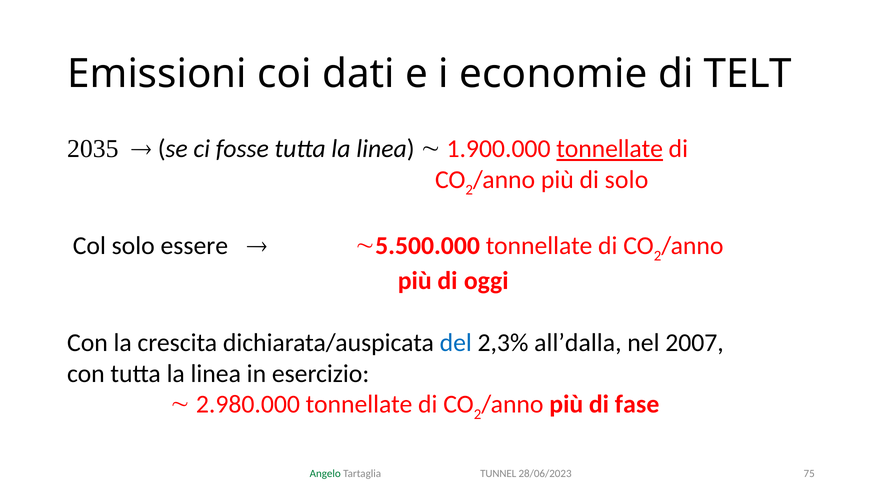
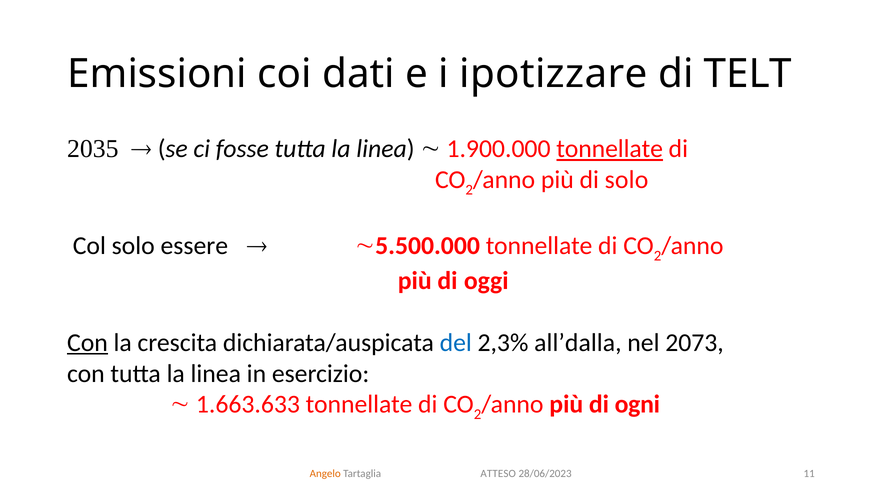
economie: economie -> ipotizzare
Con at (87, 343) underline: none -> present
2007: 2007 -> 2073
2.980.000: 2.980.000 -> 1.663.633
fase: fase -> ogni
Angelo colour: green -> orange
TUNNEL: TUNNEL -> ATTESO
75: 75 -> 11
